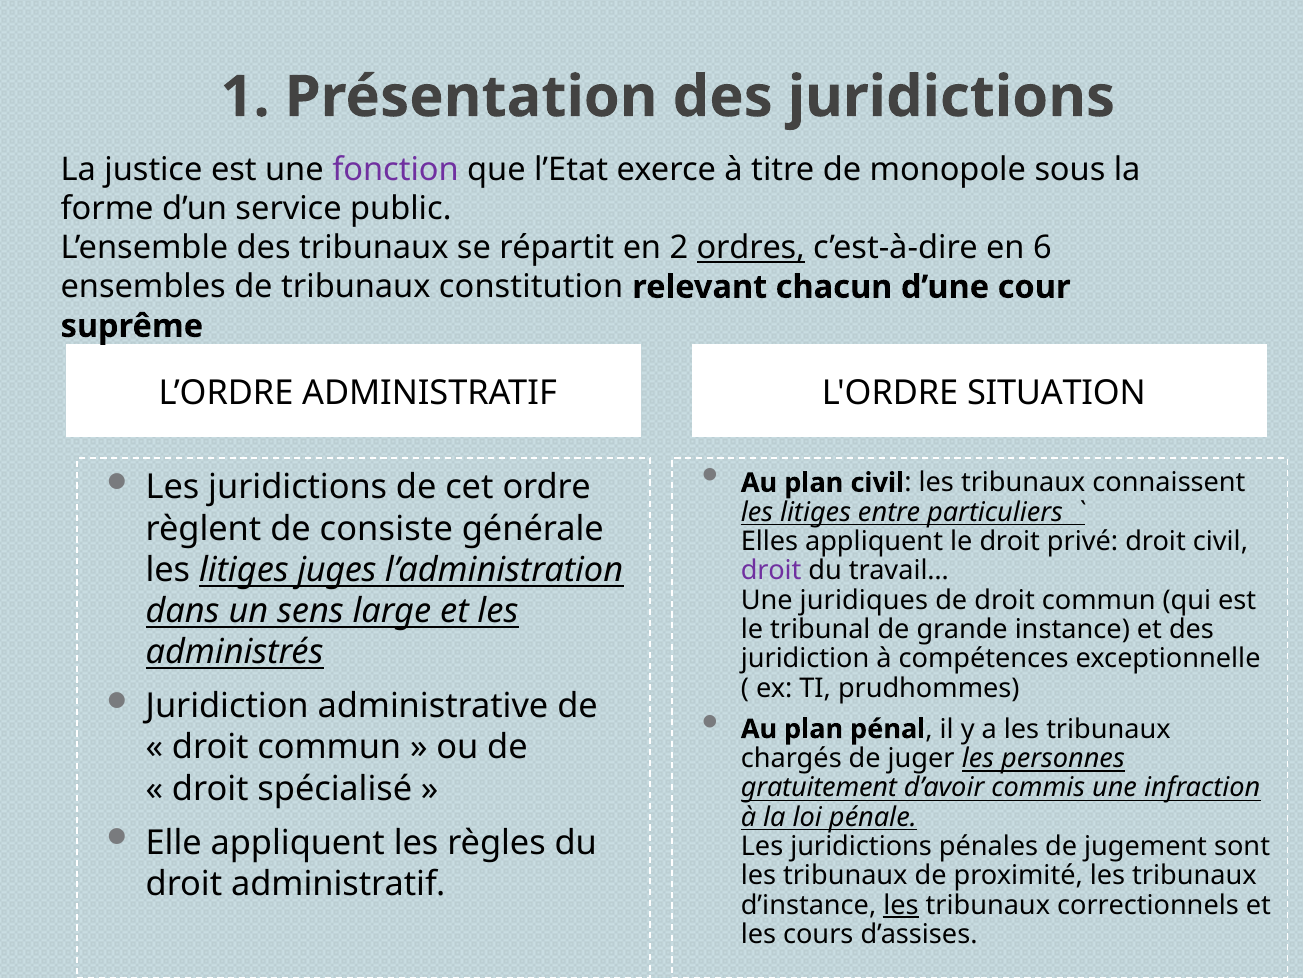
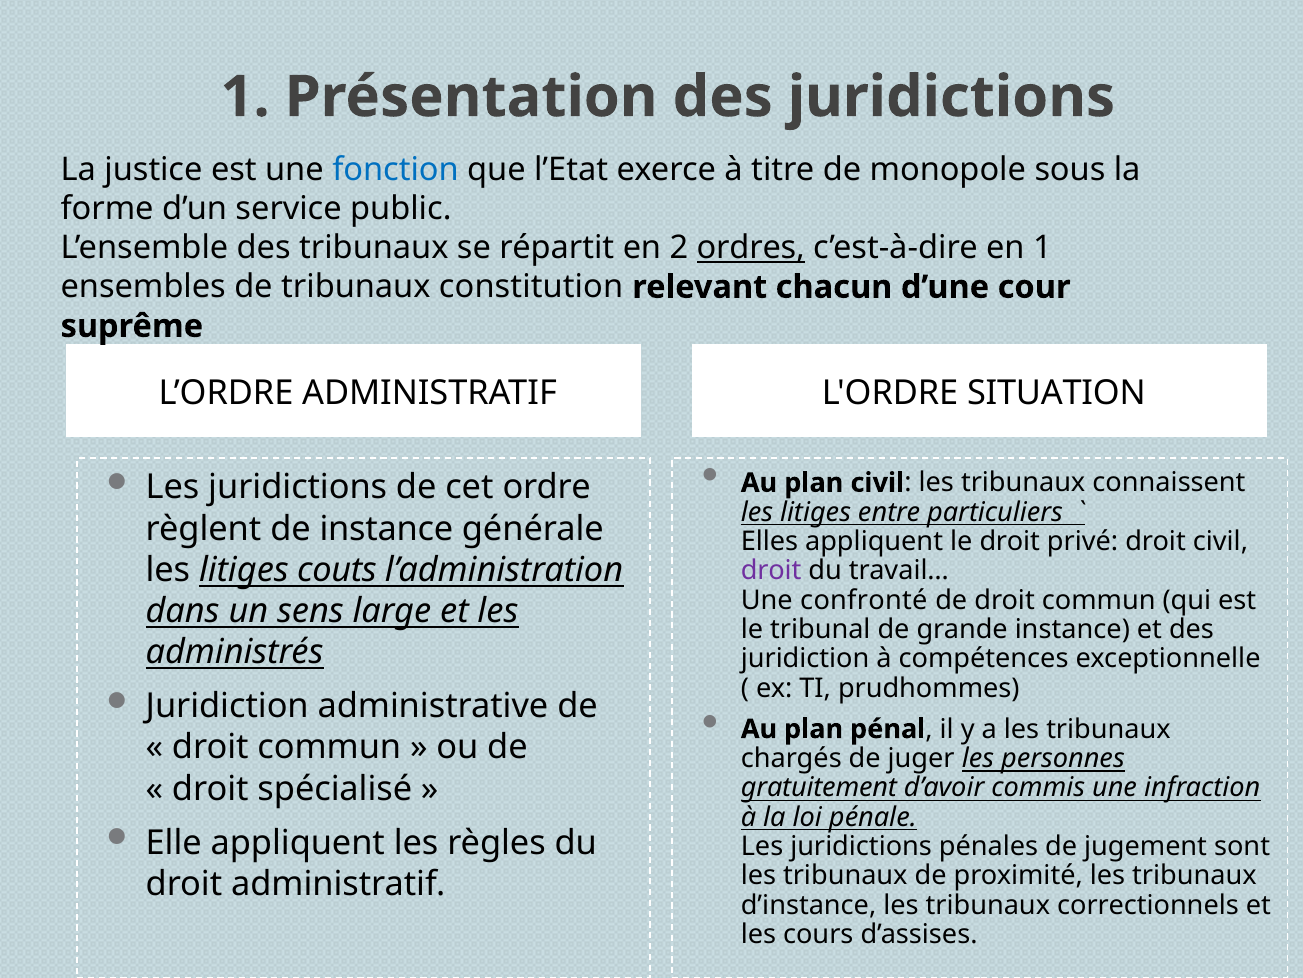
fonction colour: purple -> blue
en 6: 6 -> 1
de consiste: consiste -> instance
juges: juges -> couts
juridiques: juridiques -> confronté
les at (901, 905) underline: present -> none
